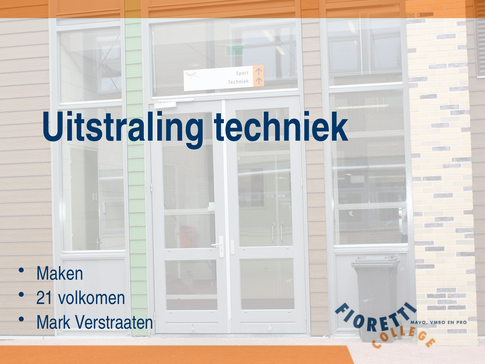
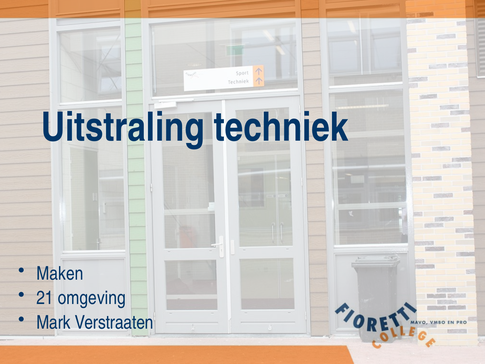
volkomen: volkomen -> omgeving
